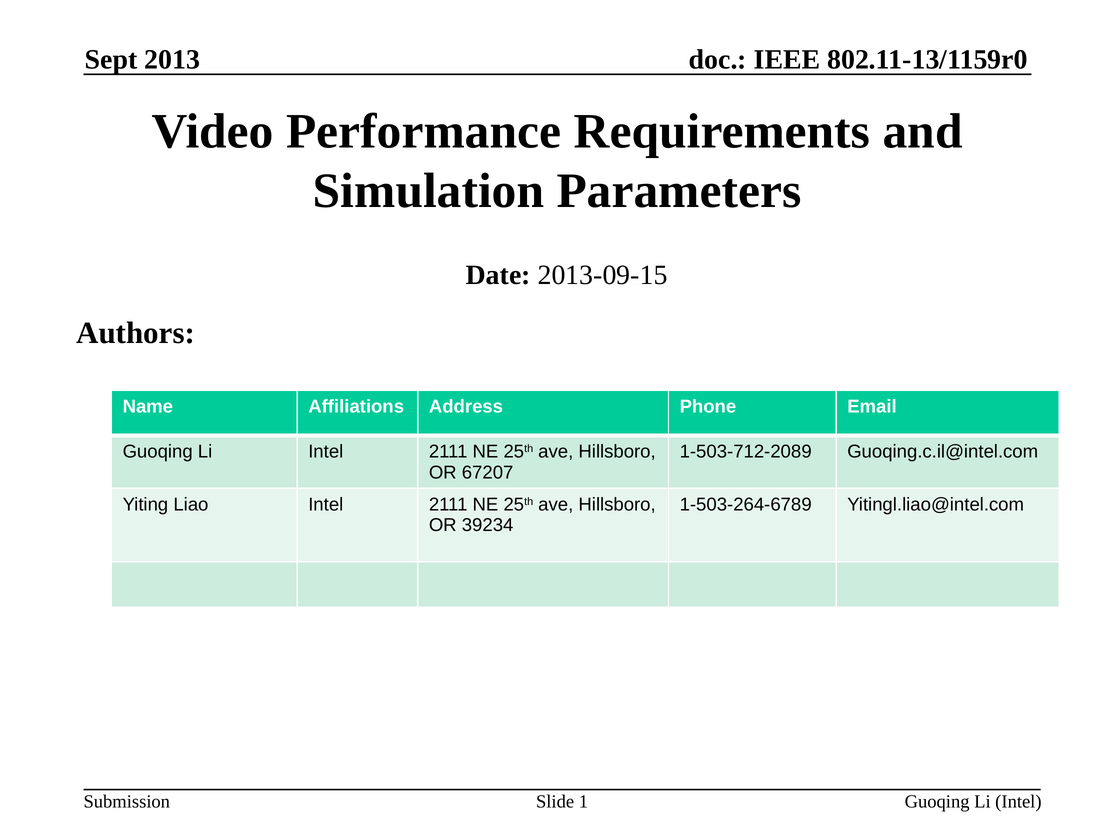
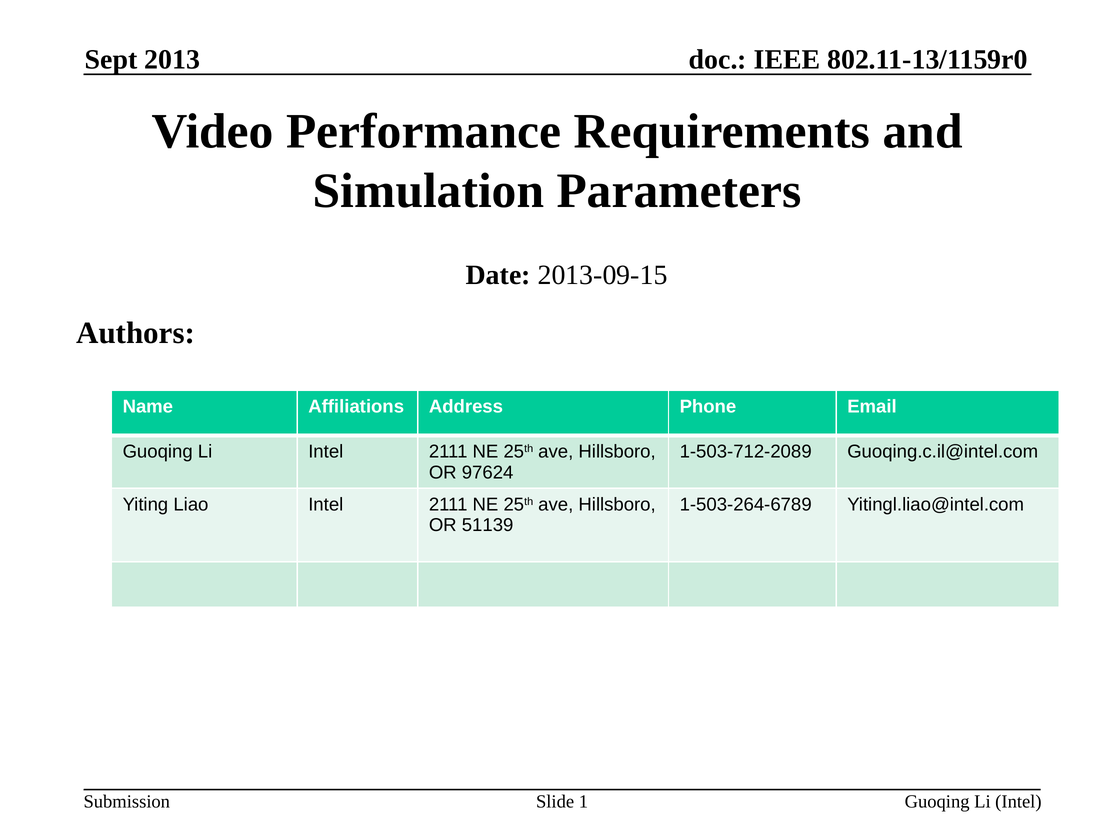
67207: 67207 -> 97624
39234: 39234 -> 51139
